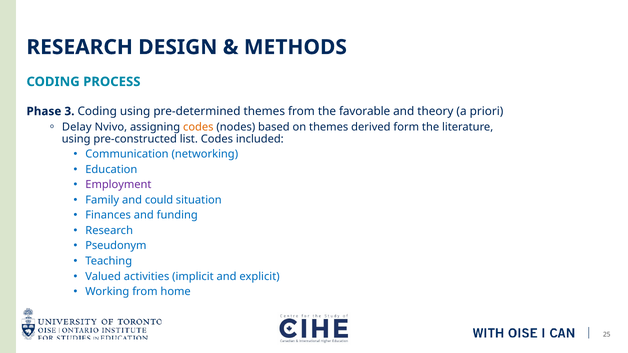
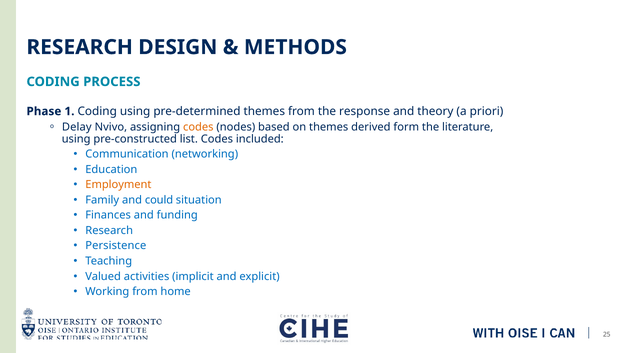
3: 3 -> 1
favorable: favorable -> response
Employment colour: purple -> orange
Pseudonym: Pseudonym -> Persistence
